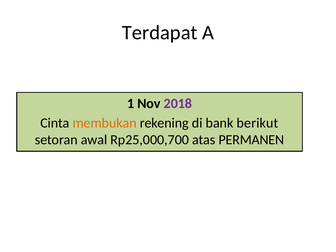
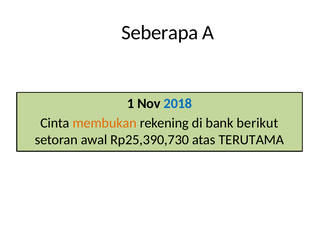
Terdapat: Terdapat -> Seberapa
2018 colour: purple -> blue
Rp25,000,700: Rp25,000,700 -> Rp25,390,730
PERMANEN: PERMANEN -> TERUTAMA
